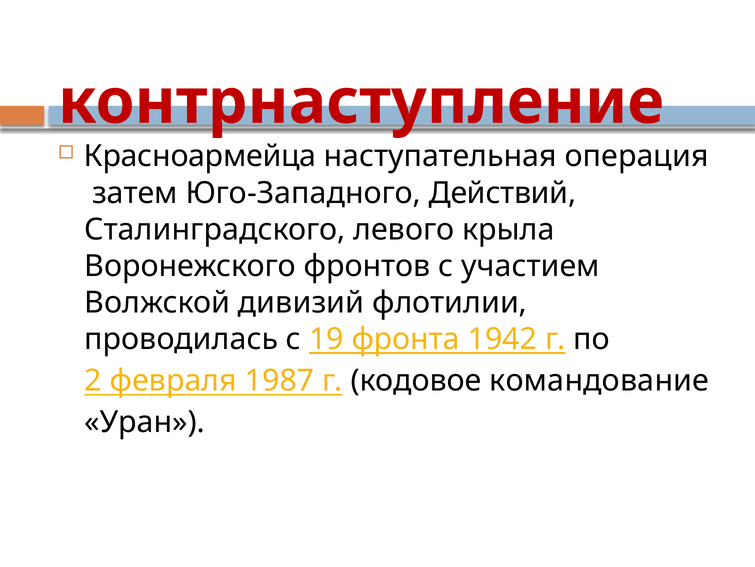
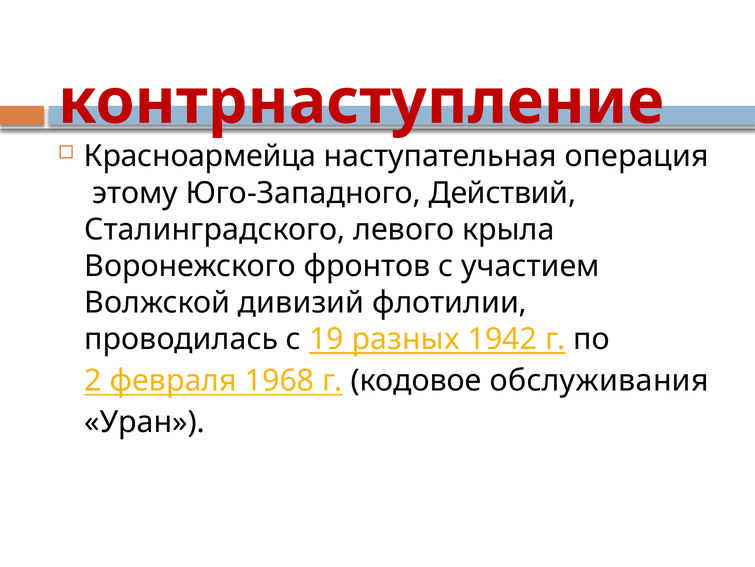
затем: затем -> этому
фронта: фронта -> разных
1987: 1987 -> 1968
командование: командование -> обслуживания
